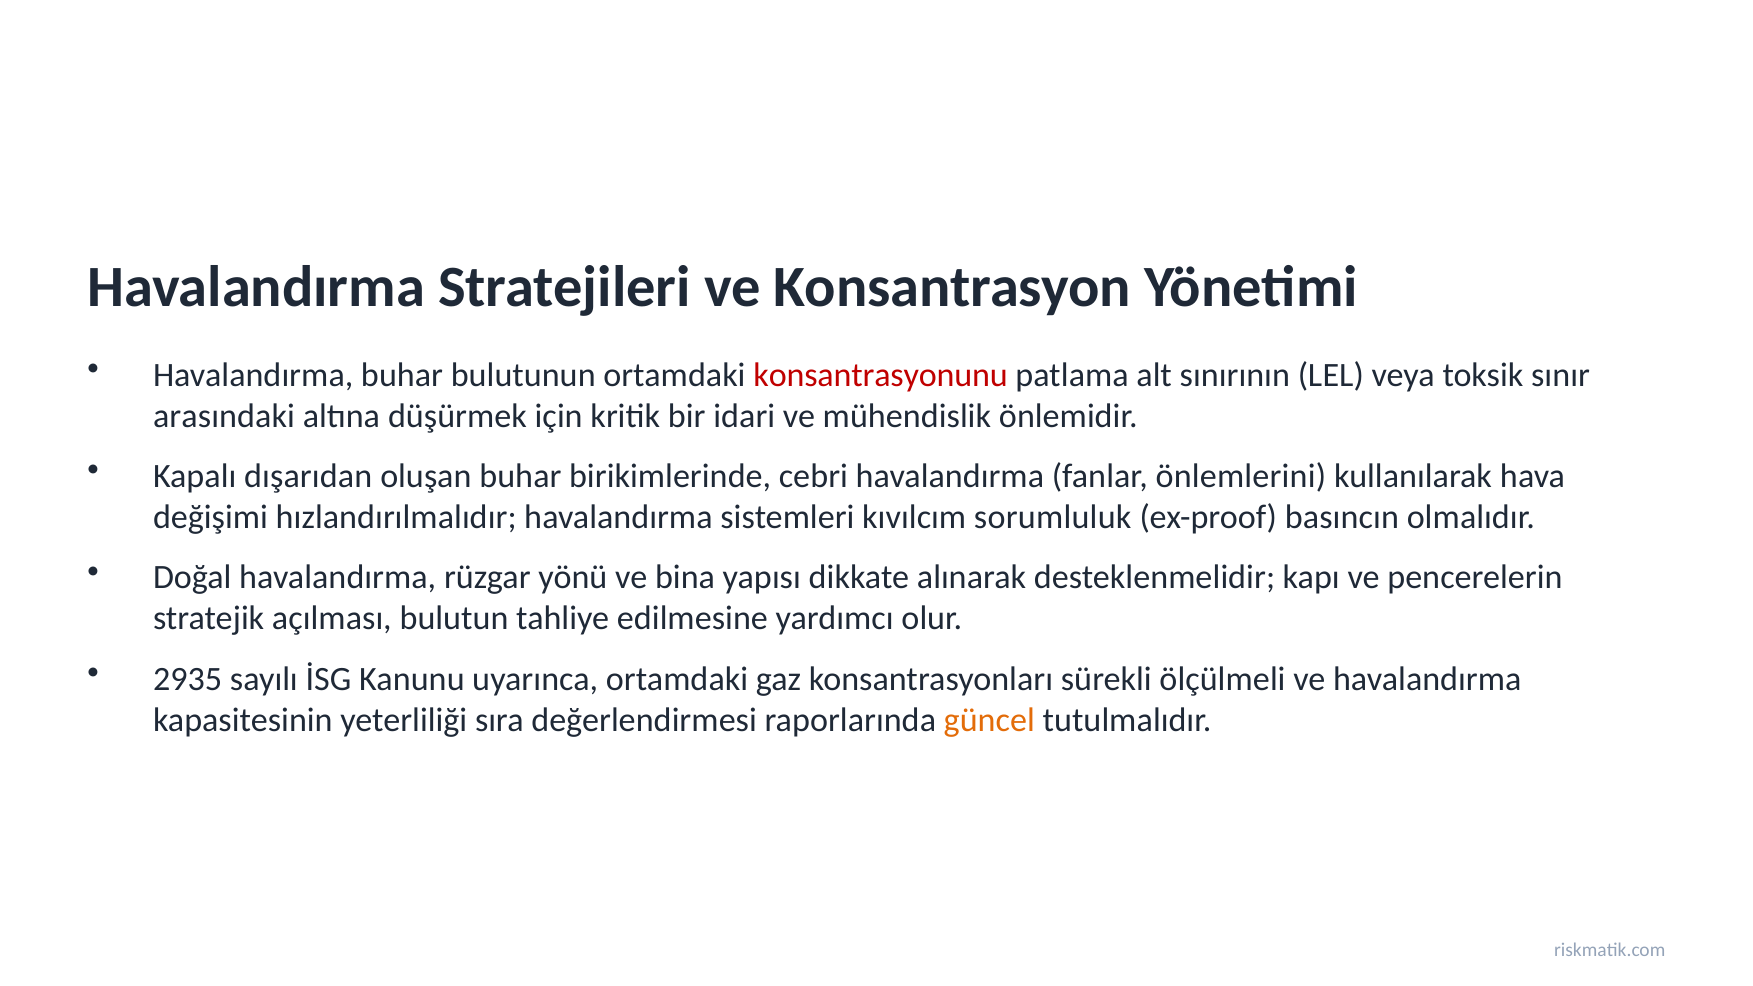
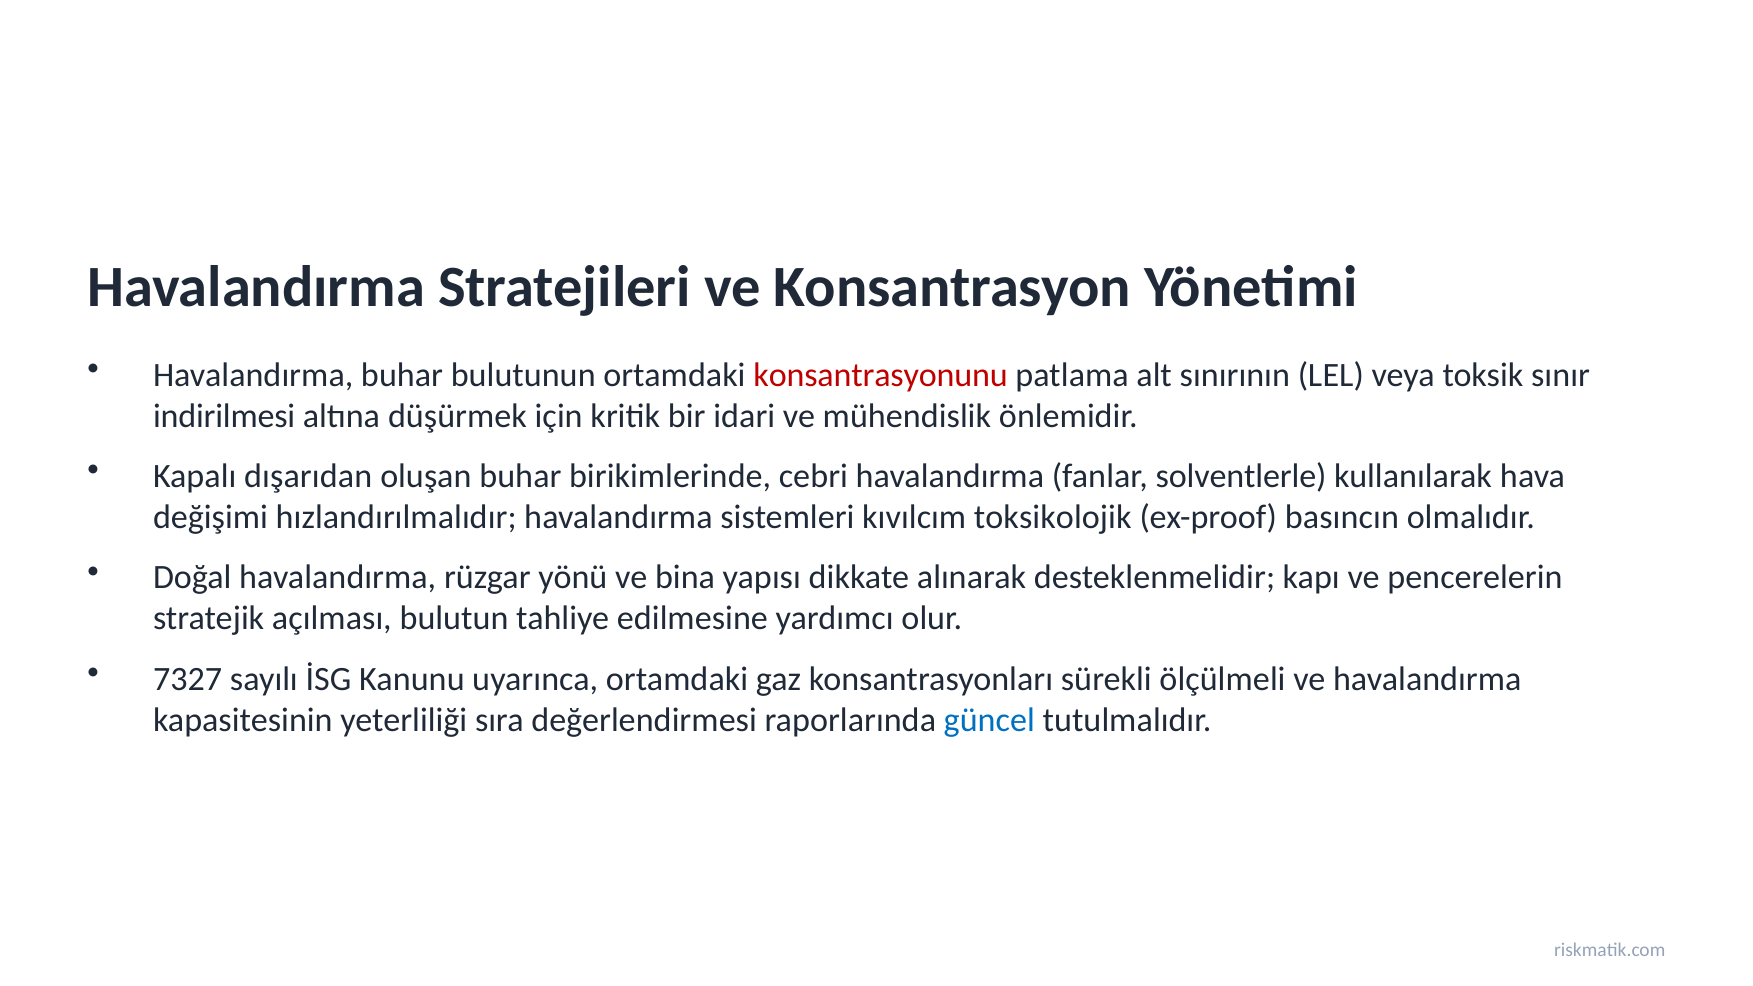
arasındaki: arasındaki -> indirilmesi
önlemlerini: önlemlerini -> solventlerle
sorumluluk: sorumluluk -> toksikolojik
2935: 2935 -> 7327
güncel colour: orange -> blue
